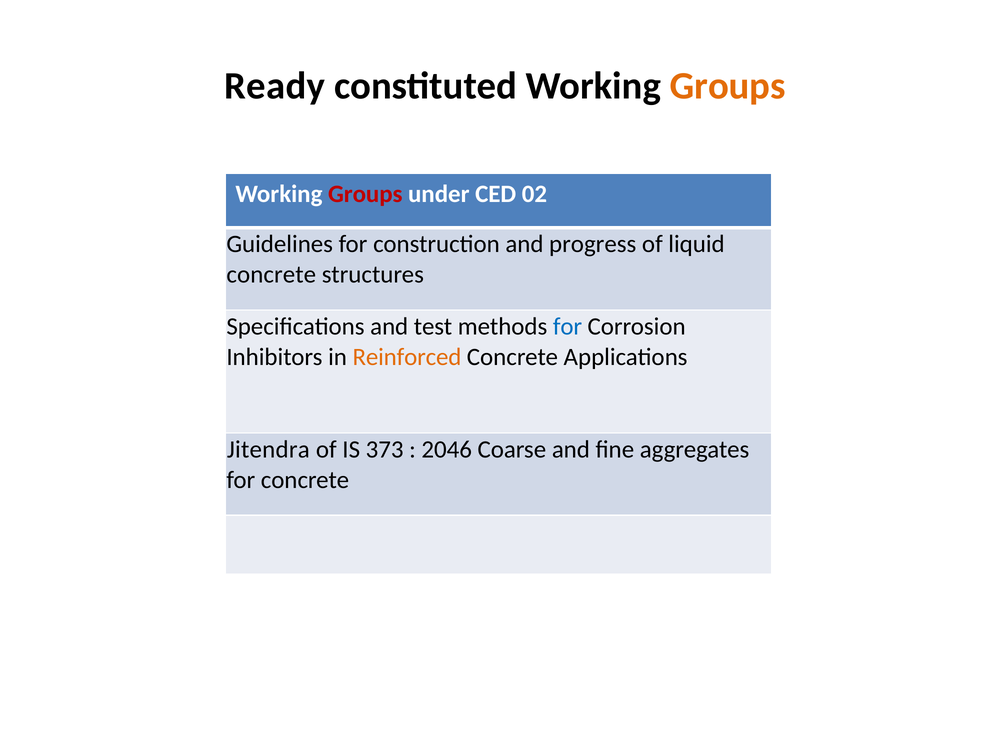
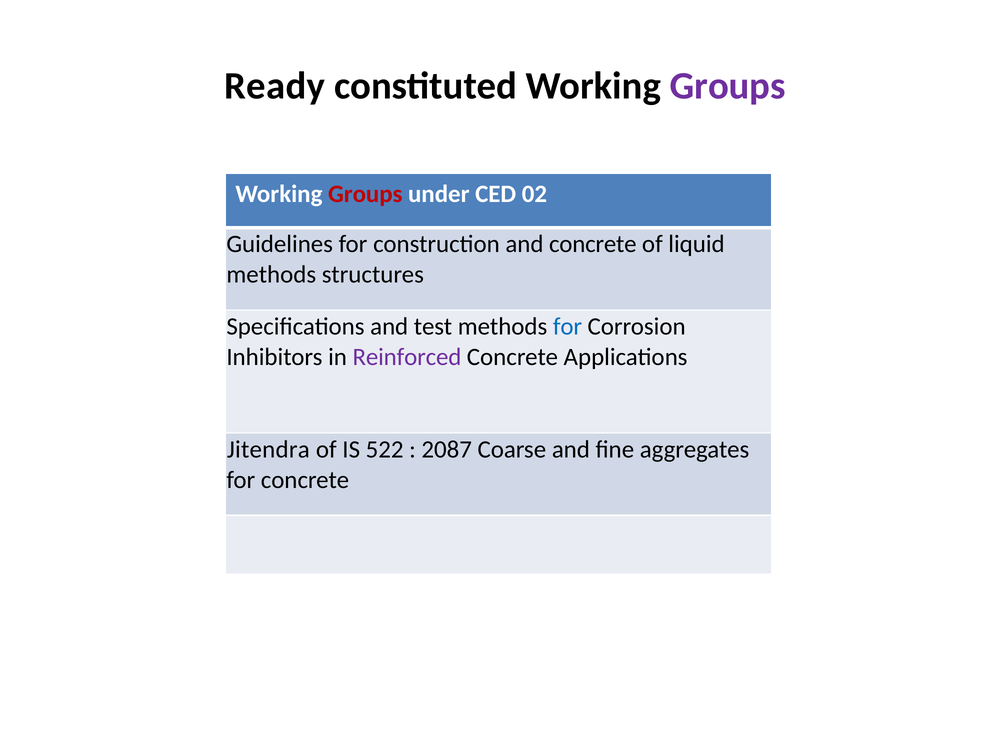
Groups at (728, 86) colour: orange -> purple
and progress: progress -> concrete
concrete at (271, 275): concrete -> methods
Reinforced colour: orange -> purple
373: 373 -> 522
2046: 2046 -> 2087
